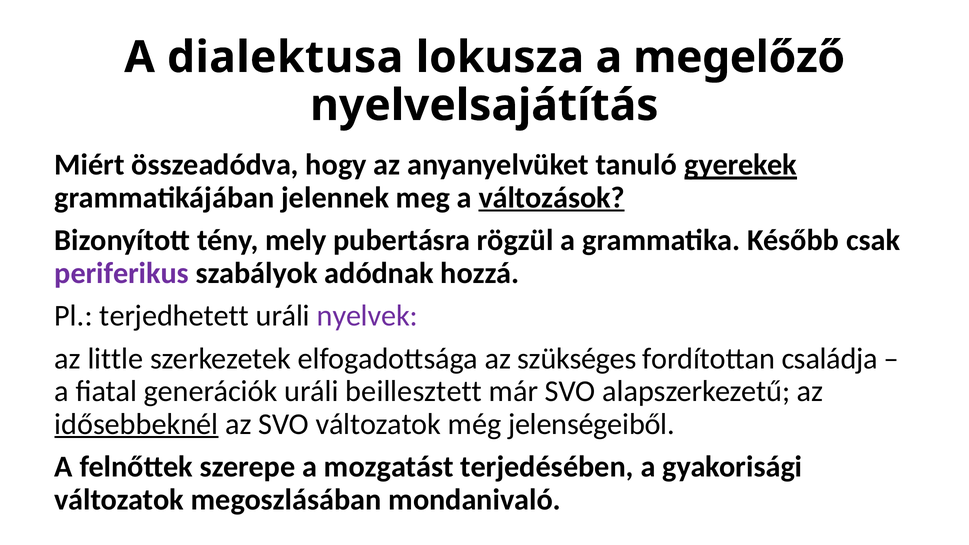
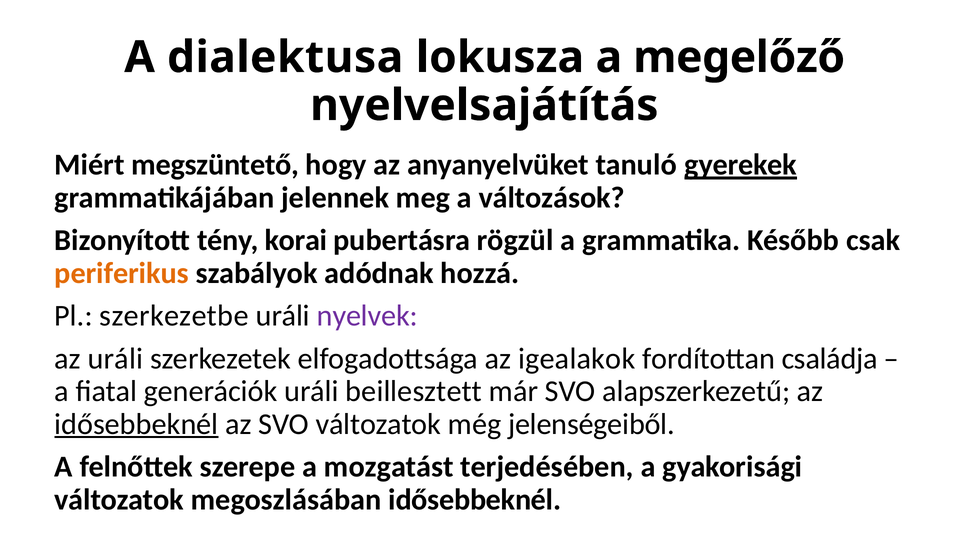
összeadódva: összeadódva -> megszüntető
változások underline: present -> none
mely: mely -> korai
periferikus colour: purple -> orange
terjedhetett: terjedhetett -> szerkezetbe
az little: little -> uráli
szükséges: szükséges -> igealakok
megoszlásában mondanivaló: mondanivaló -> idősebbeknél
